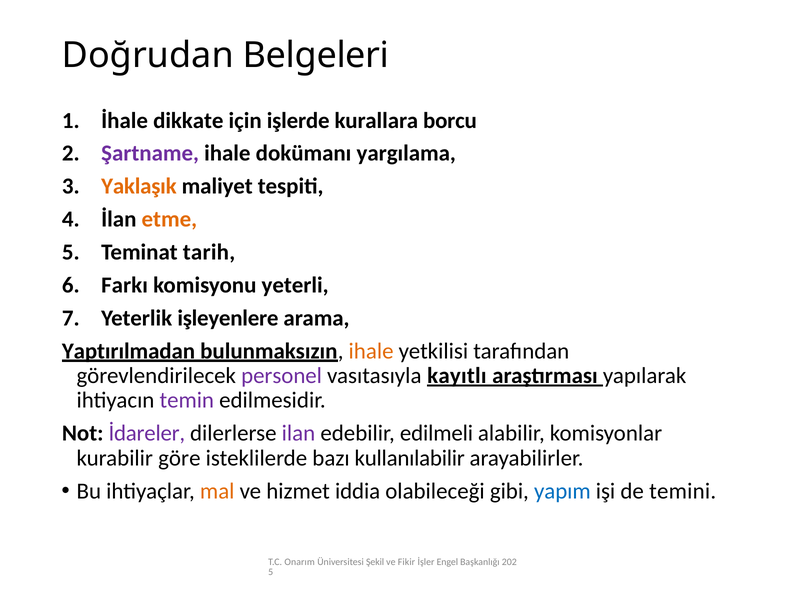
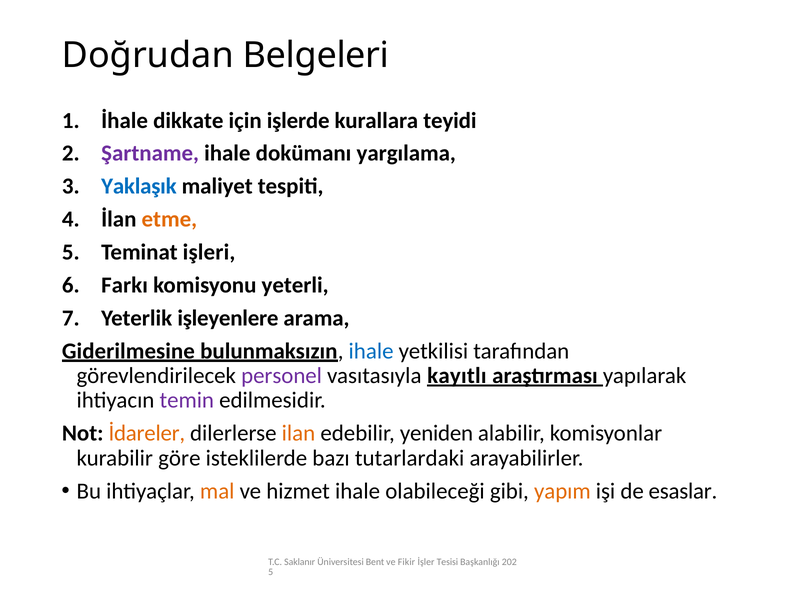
borcu: borcu -> teyidi
Yaklaşık colour: orange -> blue
tarih: tarih -> işleri
Yaptırılmadan: Yaptırılmadan -> Giderilmesine
ihale at (371, 351) colour: orange -> blue
İdareler colour: purple -> orange
ilan colour: purple -> orange
edilmeli: edilmeli -> yeniden
kullanılabilir: kullanılabilir -> tutarlardaki
hizmet iddia: iddia -> ihale
yapım colour: blue -> orange
temini: temini -> esaslar
Onarım: Onarım -> Saklanır
Şekil: Şekil -> Bent
Engel: Engel -> Tesisi
